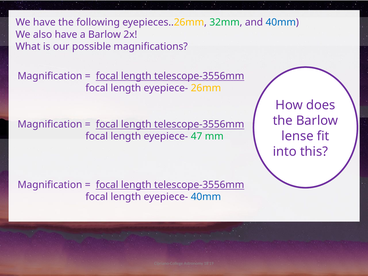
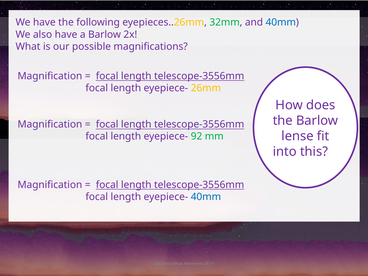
47: 47 -> 92
